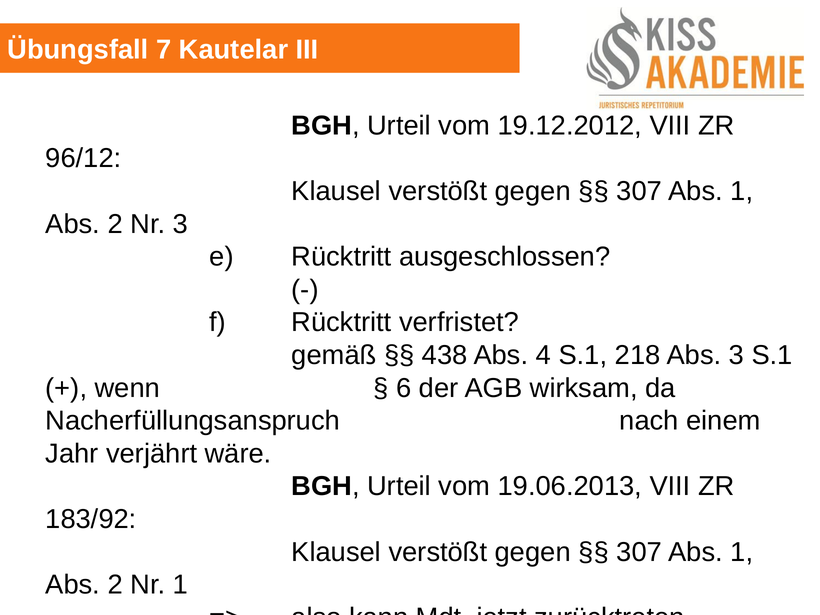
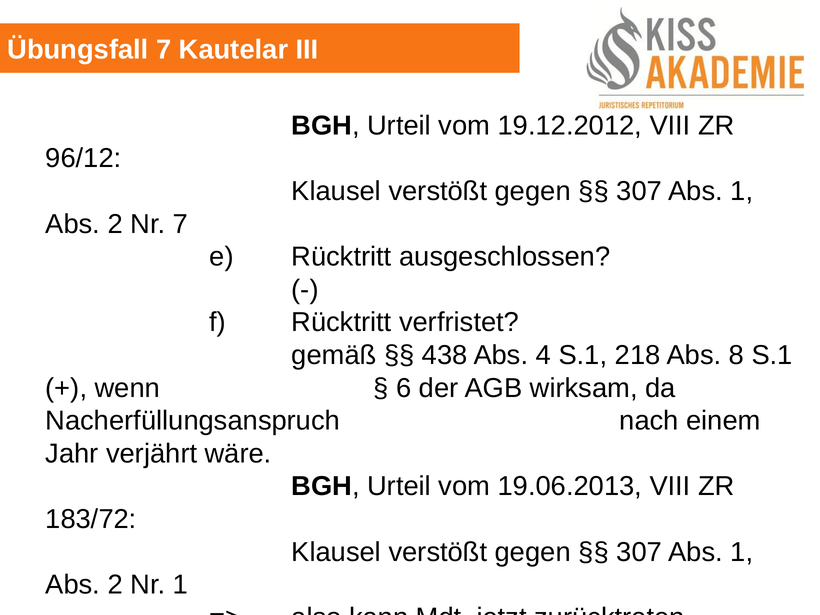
2 Nr 3: 3 -> 7
218 Abs 3: 3 -> 8
183/92: 183/92 -> 183/72
